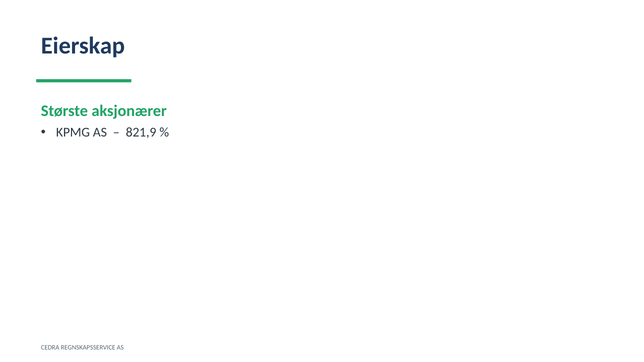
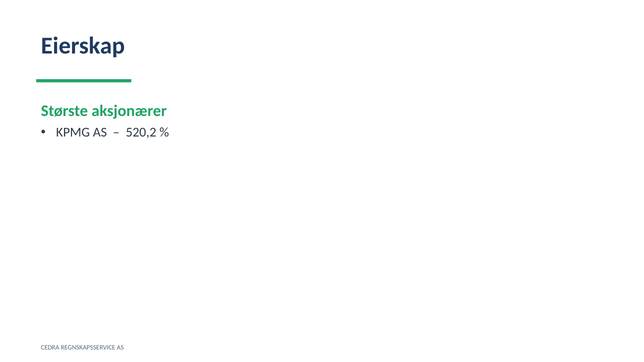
821,9: 821,9 -> 520,2
